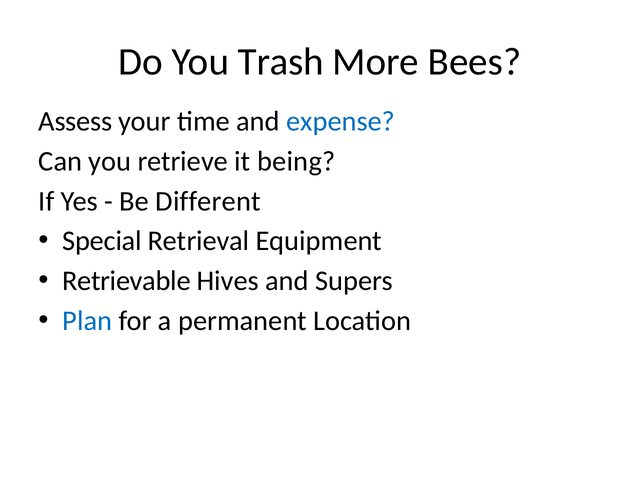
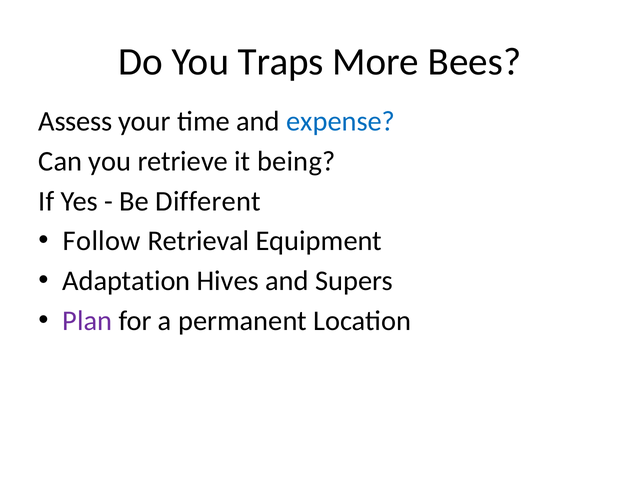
Trash: Trash -> Traps
Special: Special -> Follow
Retrievable: Retrievable -> Adaptation
Plan colour: blue -> purple
